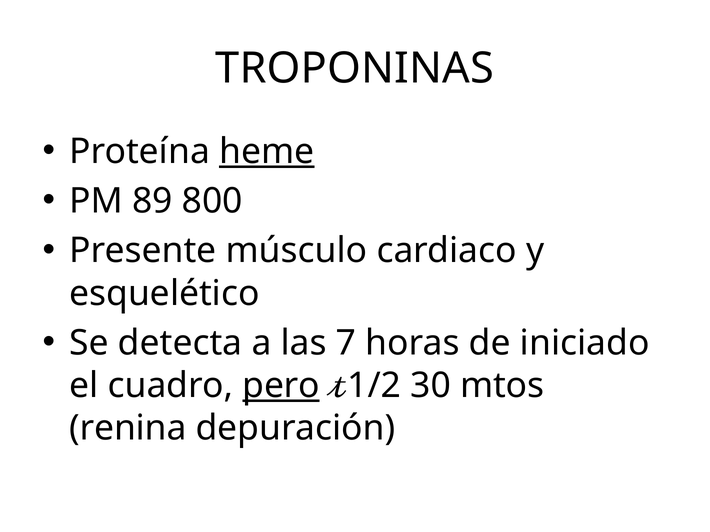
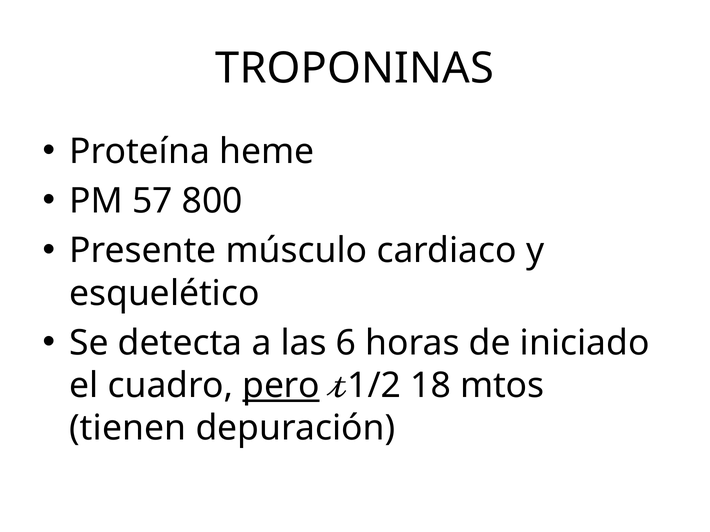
heme underline: present -> none
89: 89 -> 57
7: 7 -> 6
30: 30 -> 18
renina: renina -> tienen
